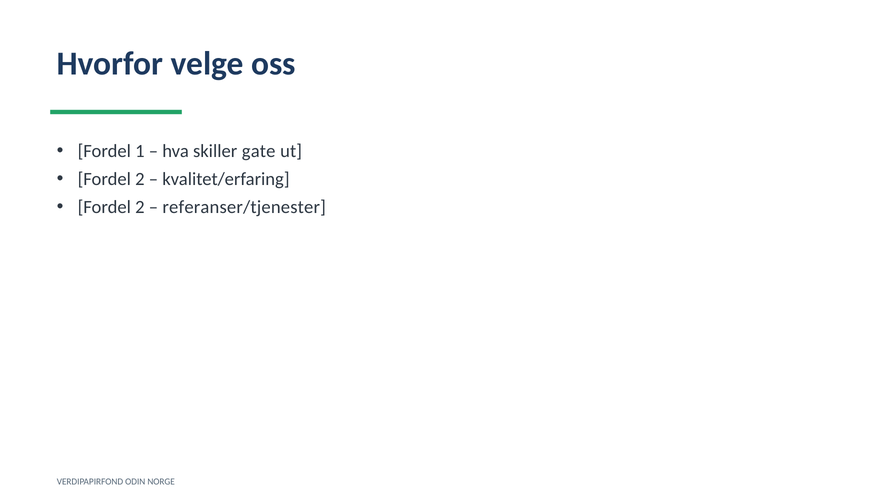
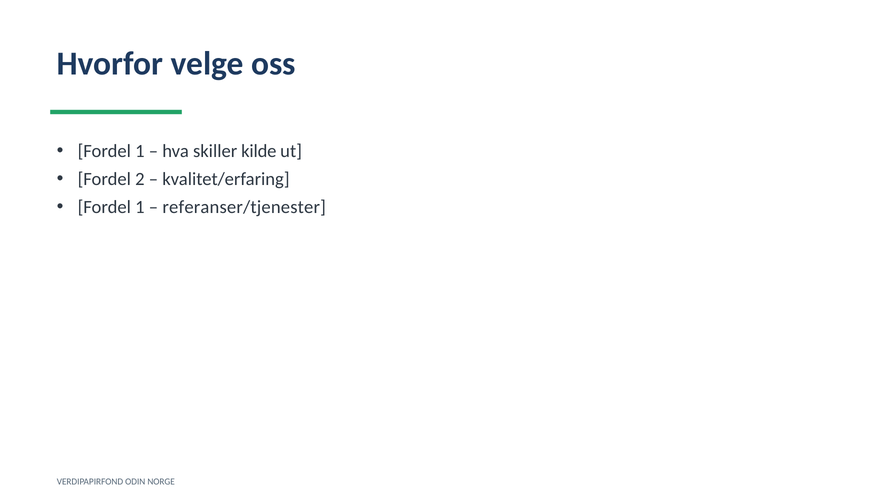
gate: gate -> kilde
2 at (140, 207): 2 -> 1
